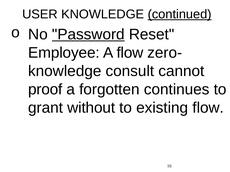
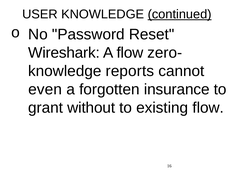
Password underline: present -> none
Employee: Employee -> Wireshark
consult: consult -> reports
proof: proof -> even
continues: continues -> insurance
